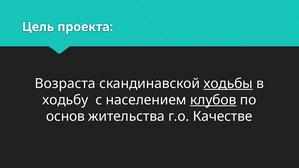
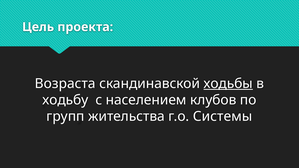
клубов underline: present -> none
основ: основ -> групп
Качестве: Качестве -> Системы
